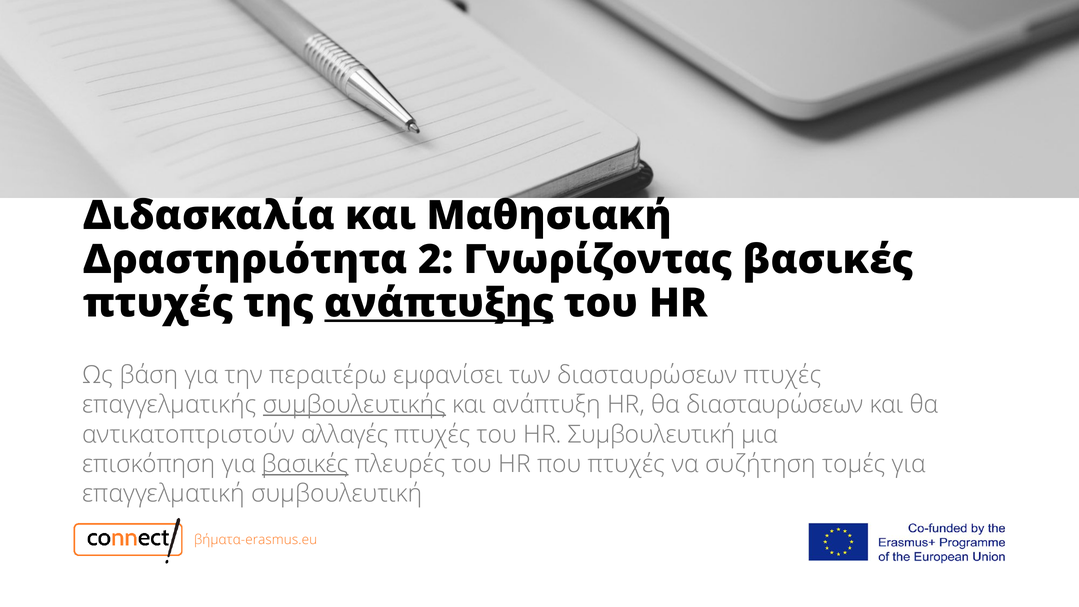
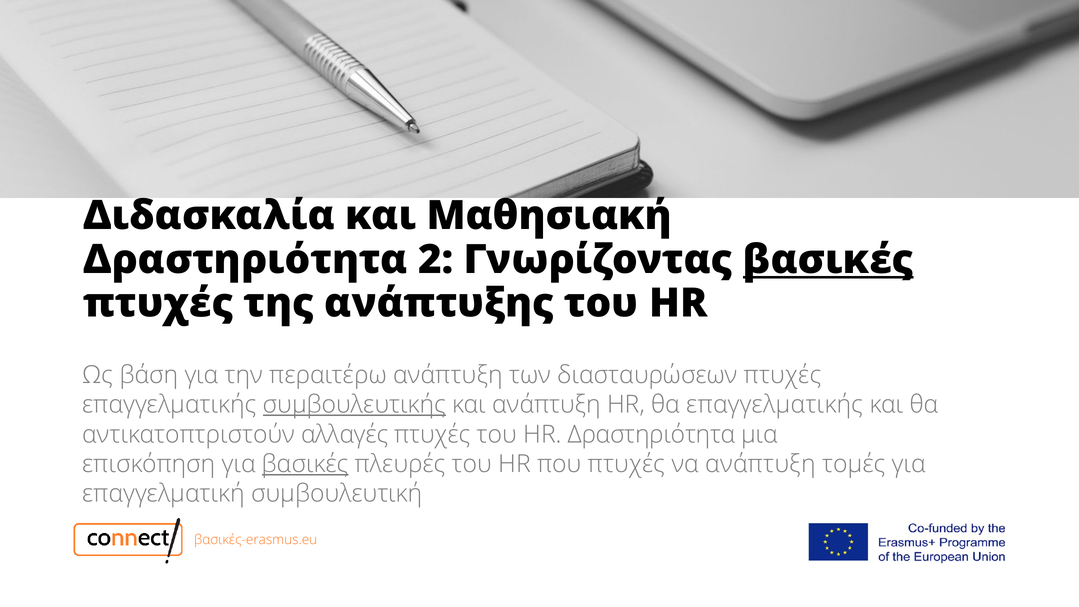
βασικές at (828, 260) underline: none -> present
ανάπτυξης underline: present -> none
περαιτέρω εμφανίσει: εμφανίσει -> ανάπτυξη
θα διασταυρώσεων: διασταυρώσεων -> επαγγελματικής
HR Συμβουλευτική: Συμβουλευτική -> Δραστηριότητα
να συζήτηση: συζήτηση -> ανάπτυξη
βήματα-erasmus.eu: βήματα-erasmus.eu -> βασικές-erasmus.eu
